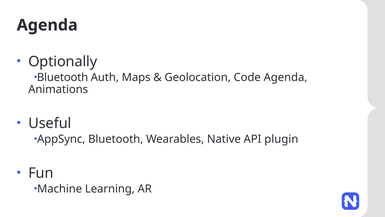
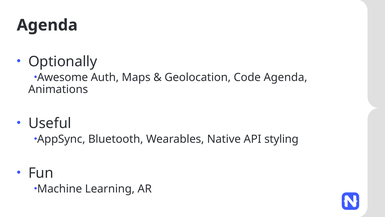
Bluetooth at (63, 77): Bluetooth -> Awesome
plugin: plugin -> styling
